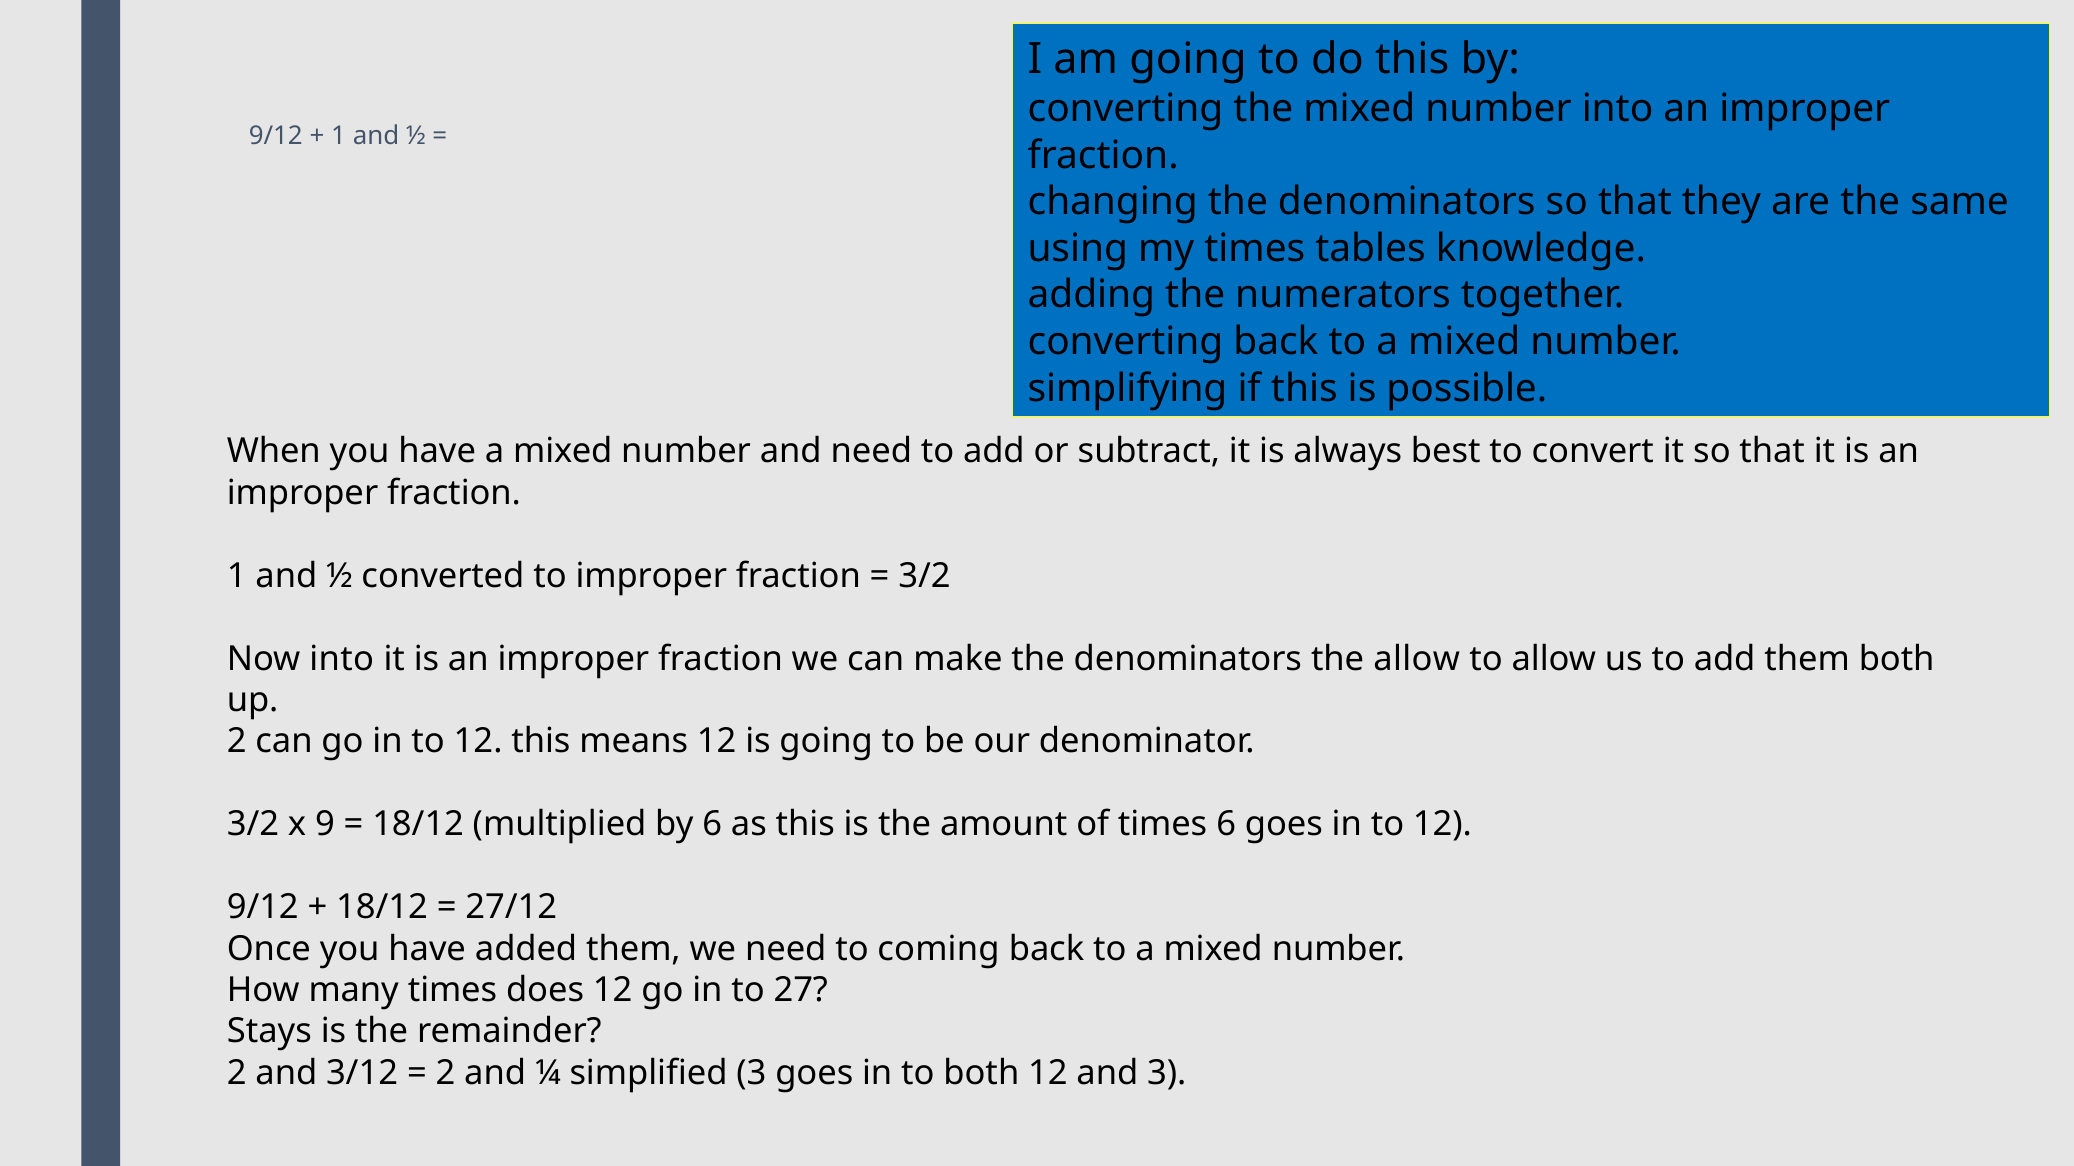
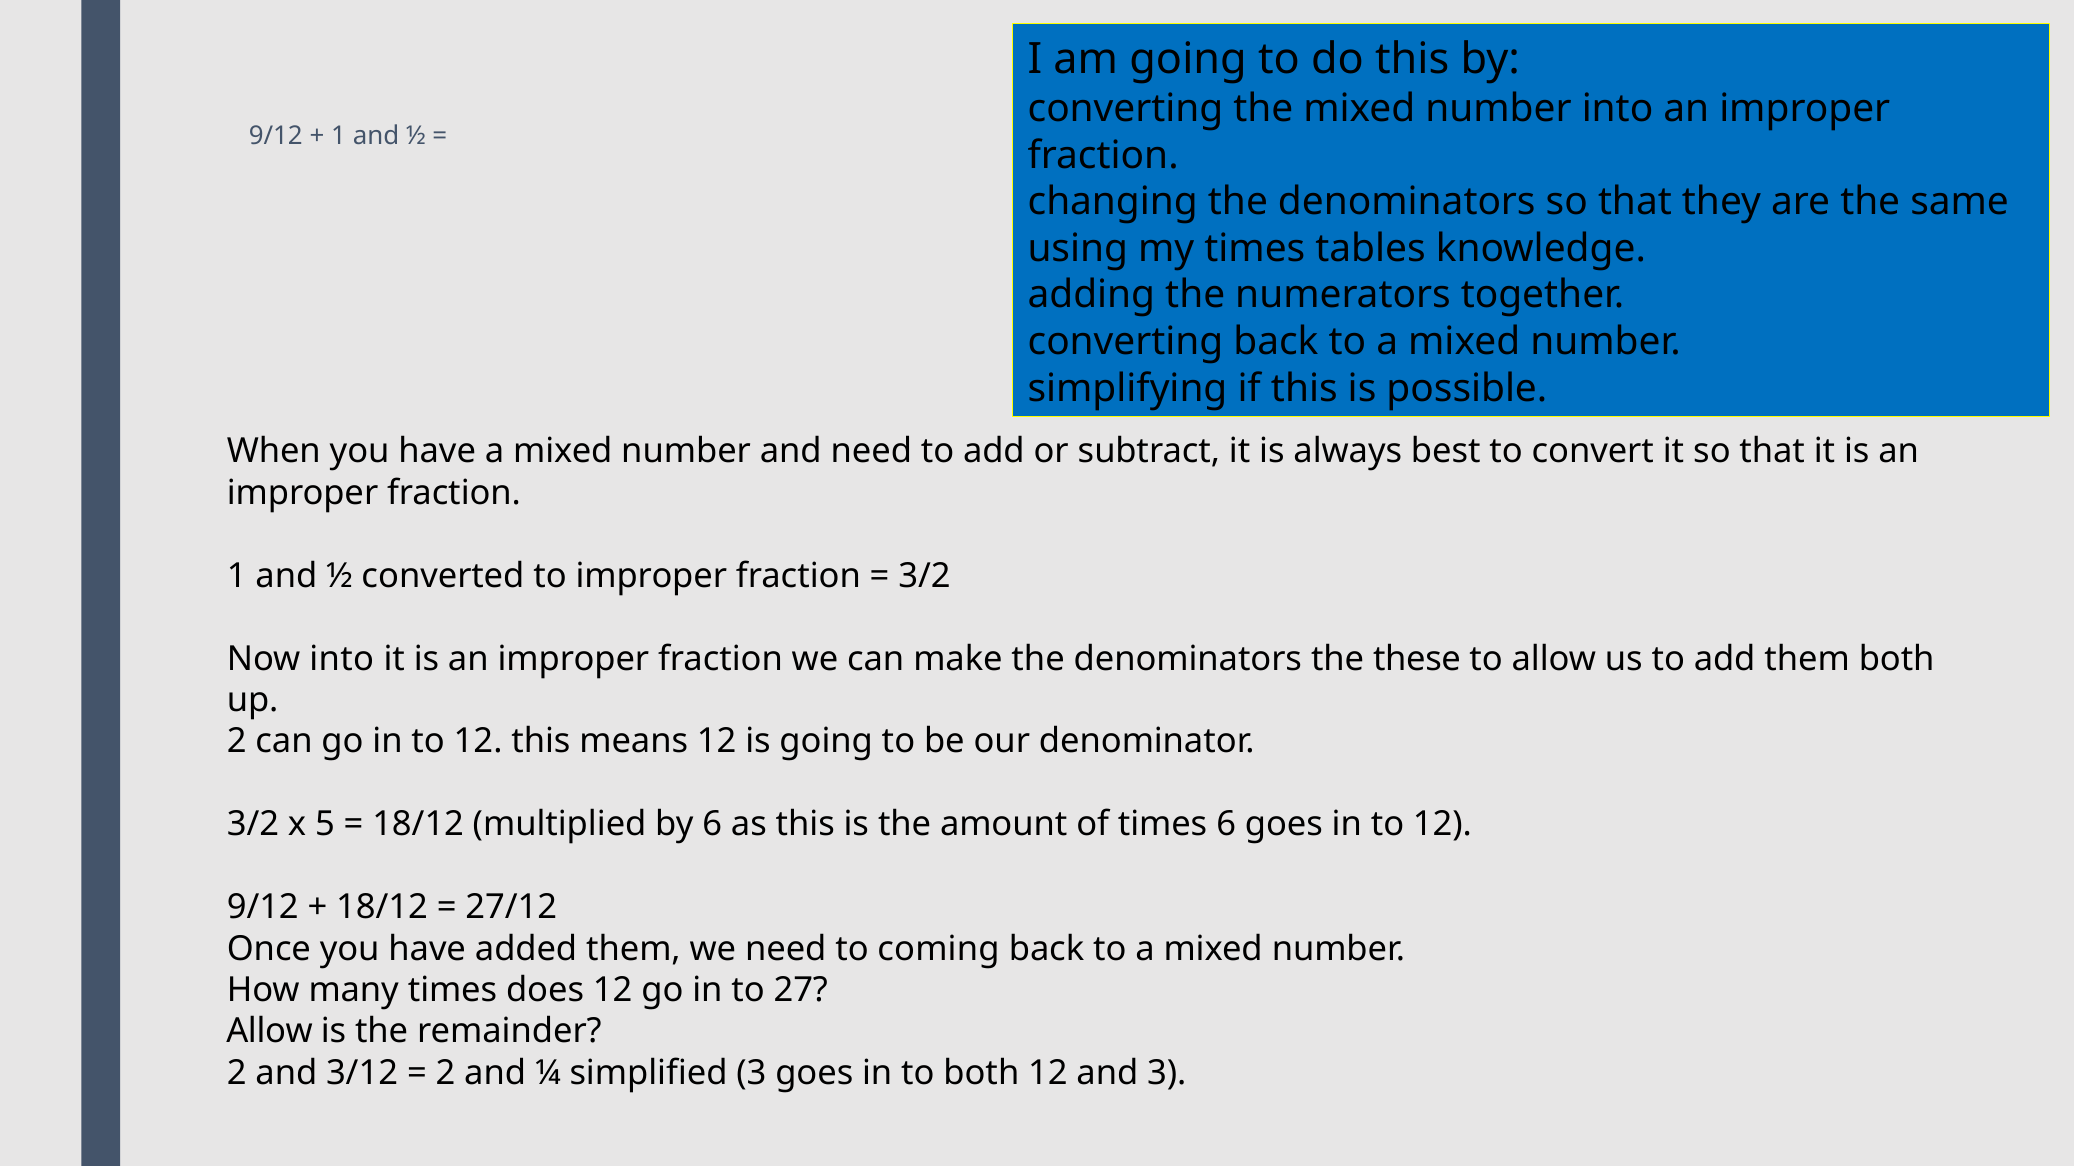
the allow: allow -> these
9: 9 -> 5
Stays at (269, 1032): Stays -> Allow
